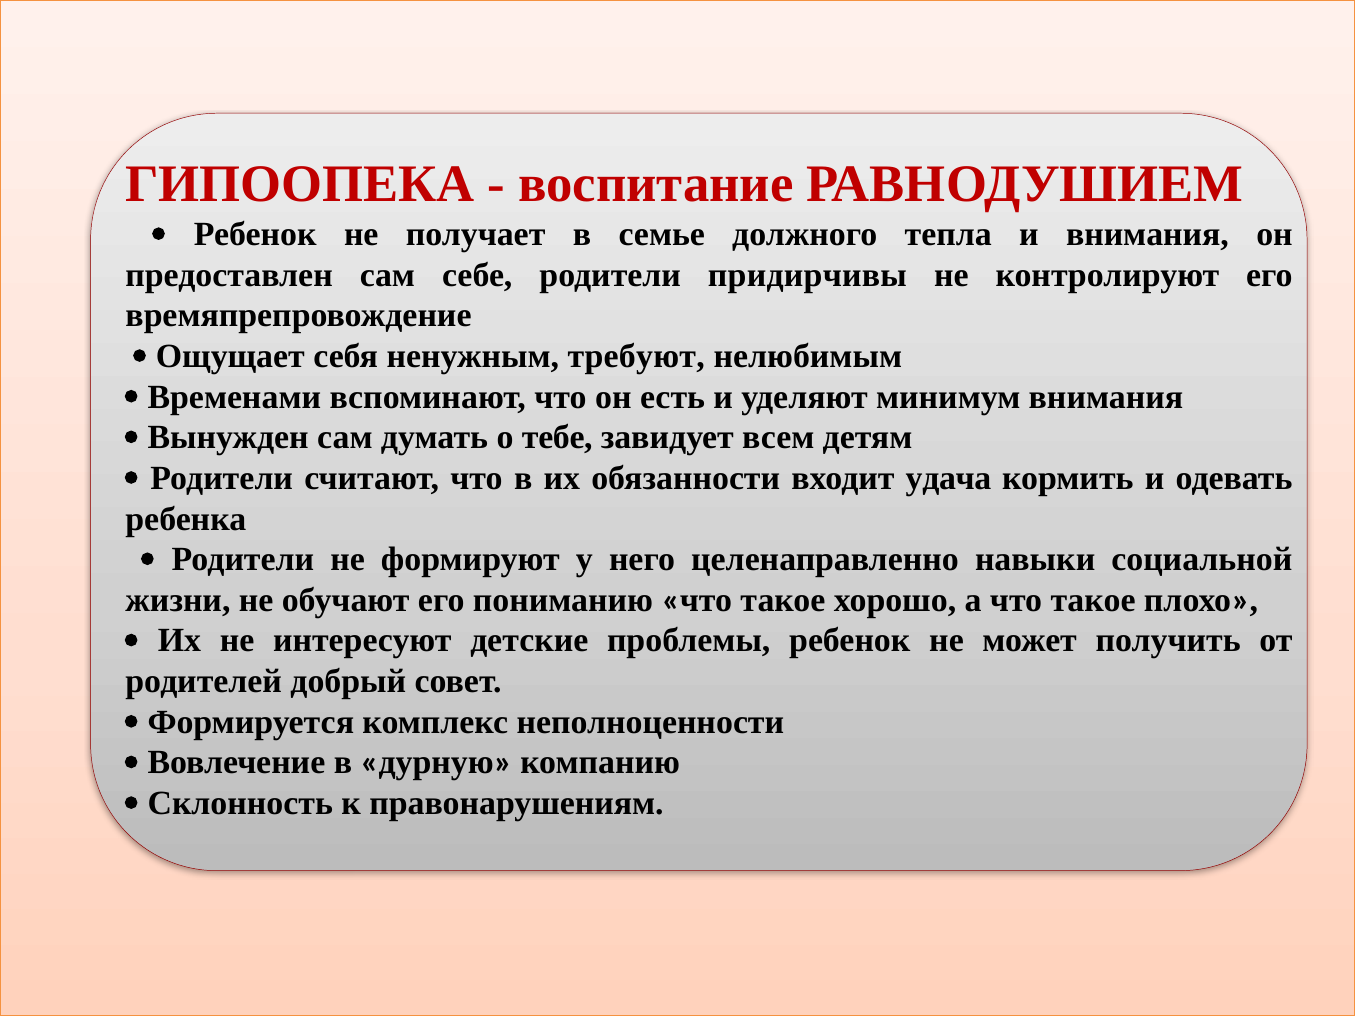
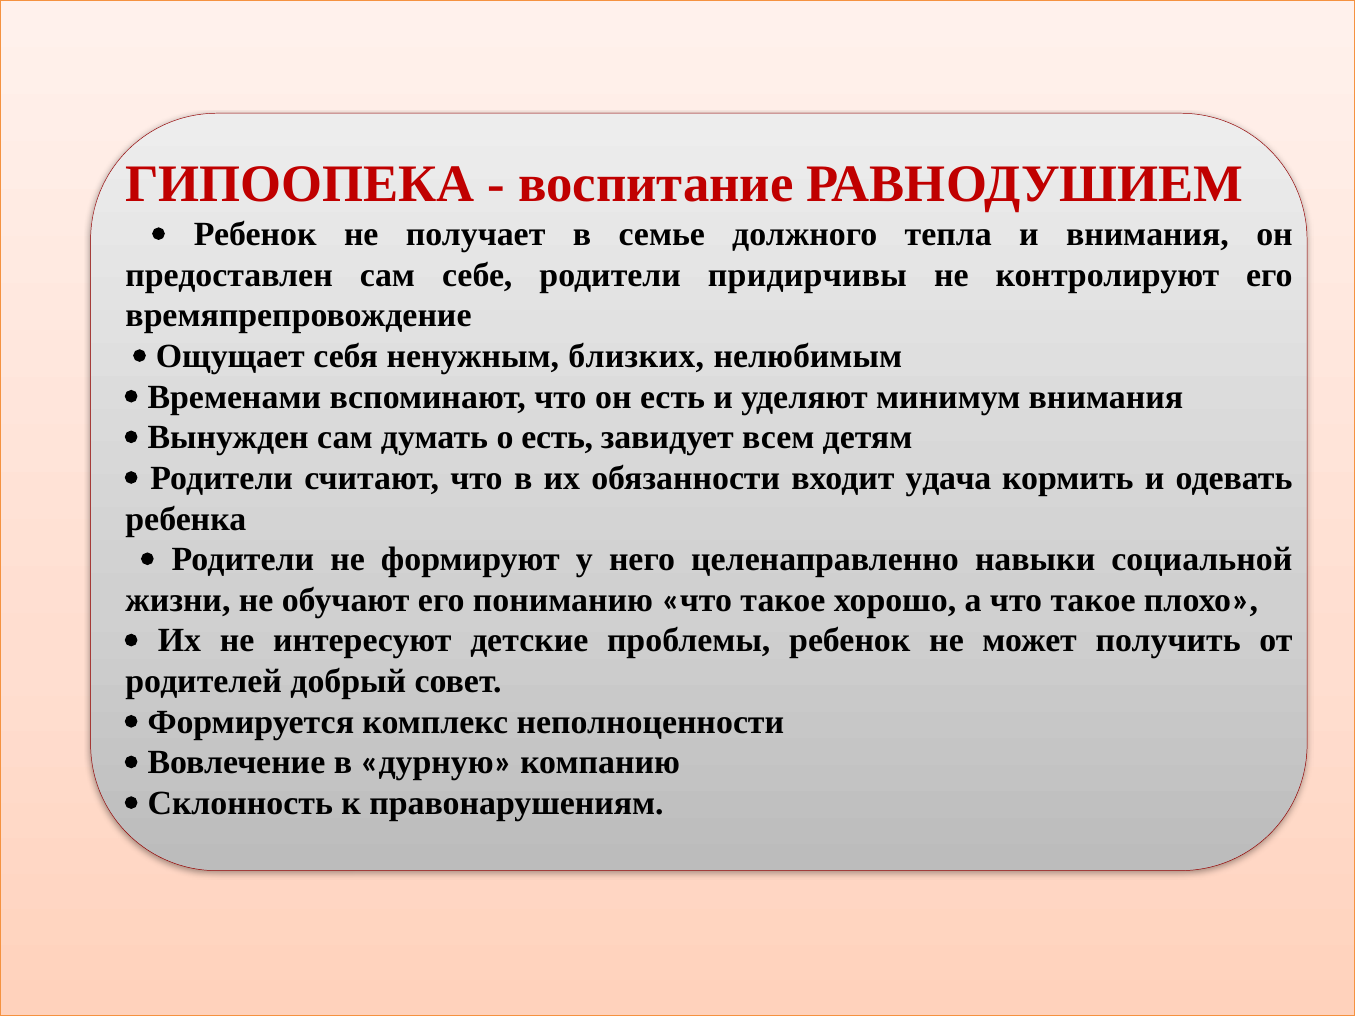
требуют: требуют -> близких
о тебе: тебе -> есть
